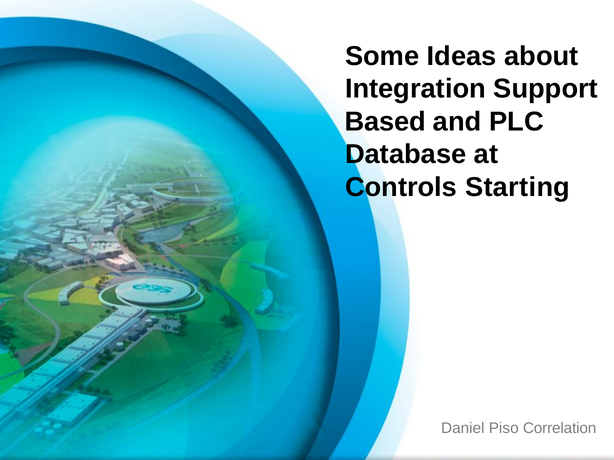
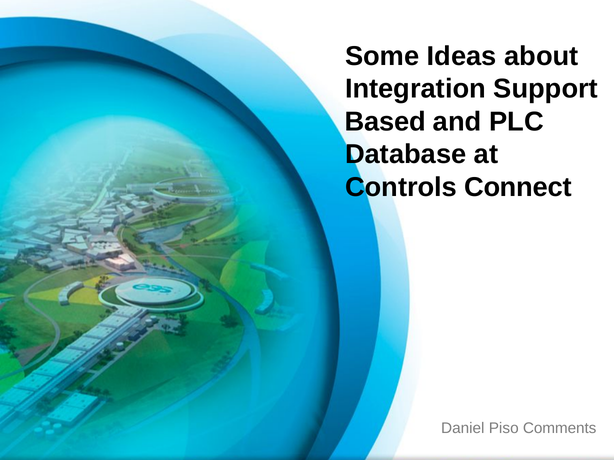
Starting: Starting -> Connect
Correlation: Correlation -> Comments
